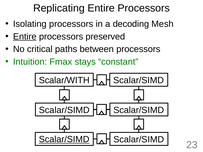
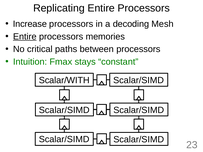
Isolating: Isolating -> Increase
preserved: preserved -> memories
Scalar/SIMD at (64, 140) underline: present -> none
